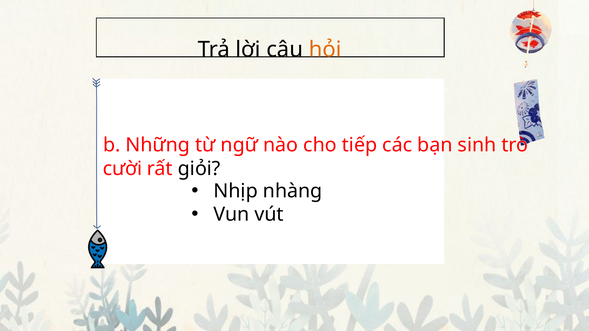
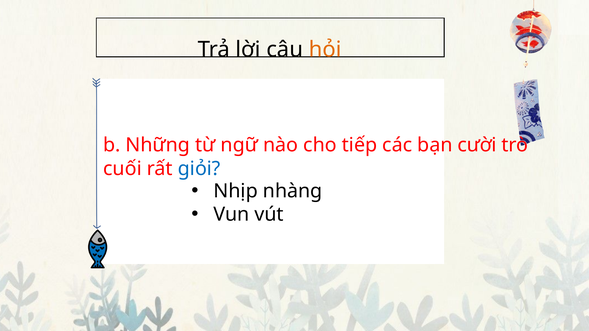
sinh: sinh -> cười
cười: cười -> cuối
giỏi colour: black -> blue
